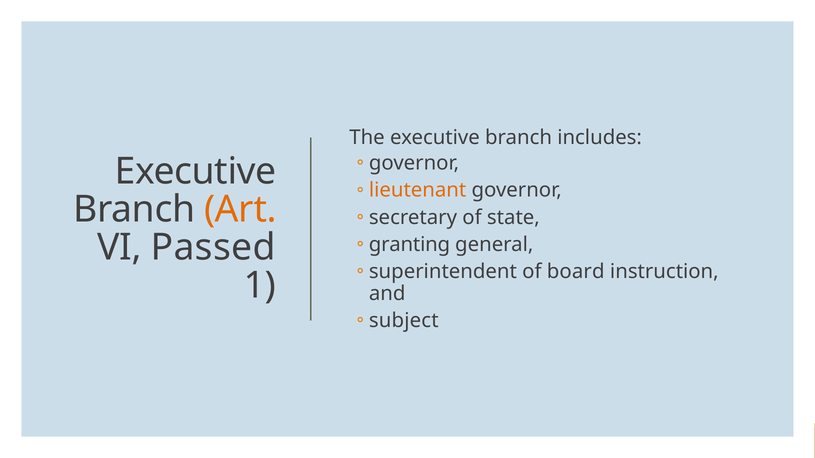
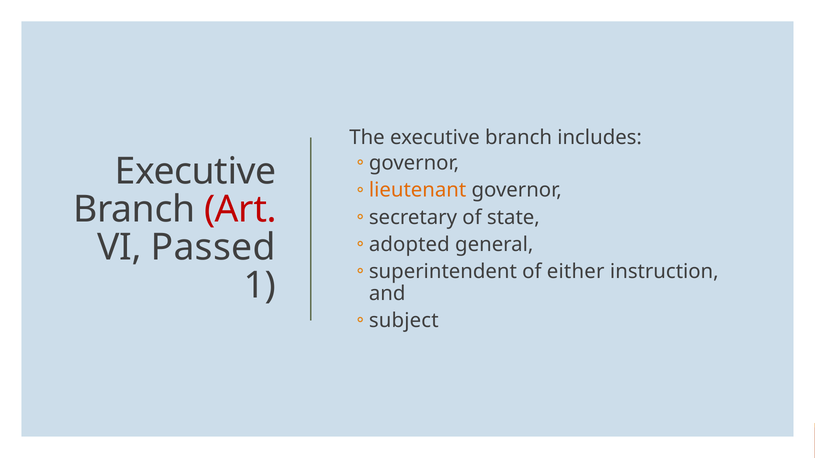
Art colour: orange -> red
granting: granting -> adopted
board: board -> either
